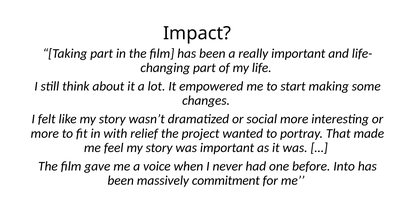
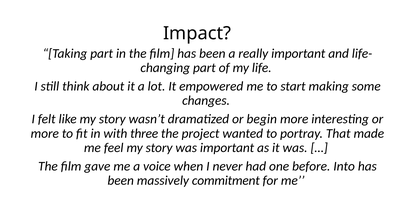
social: social -> begin
relief: relief -> three
